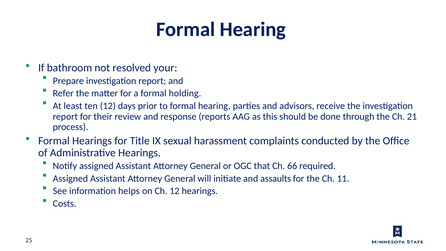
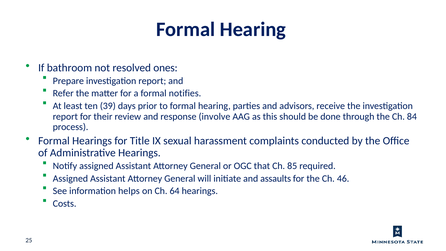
your: your -> ones
holding: holding -> notifies
ten 12: 12 -> 39
reports: reports -> involve
21: 21 -> 84
66: 66 -> 85
11: 11 -> 46
Ch 12: 12 -> 64
